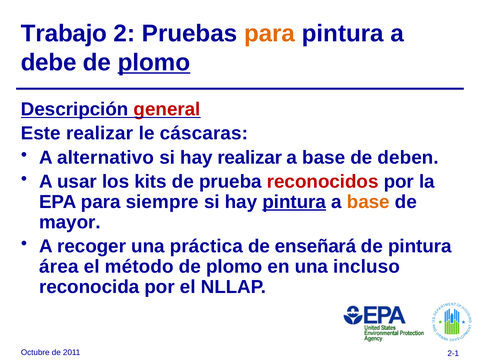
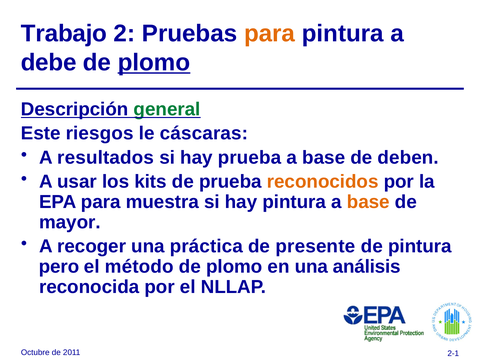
general colour: red -> green
Este realizar: realizar -> riesgos
alternativo: alternativo -> resultados
hay realizar: realizar -> prueba
reconocidos colour: red -> orange
siempre: siempre -> muestra
pintura at (294, 202) underline: present -> none
enseñará: enseñará -> presente
área: área -> pero
incluso: incluso -> análisis
